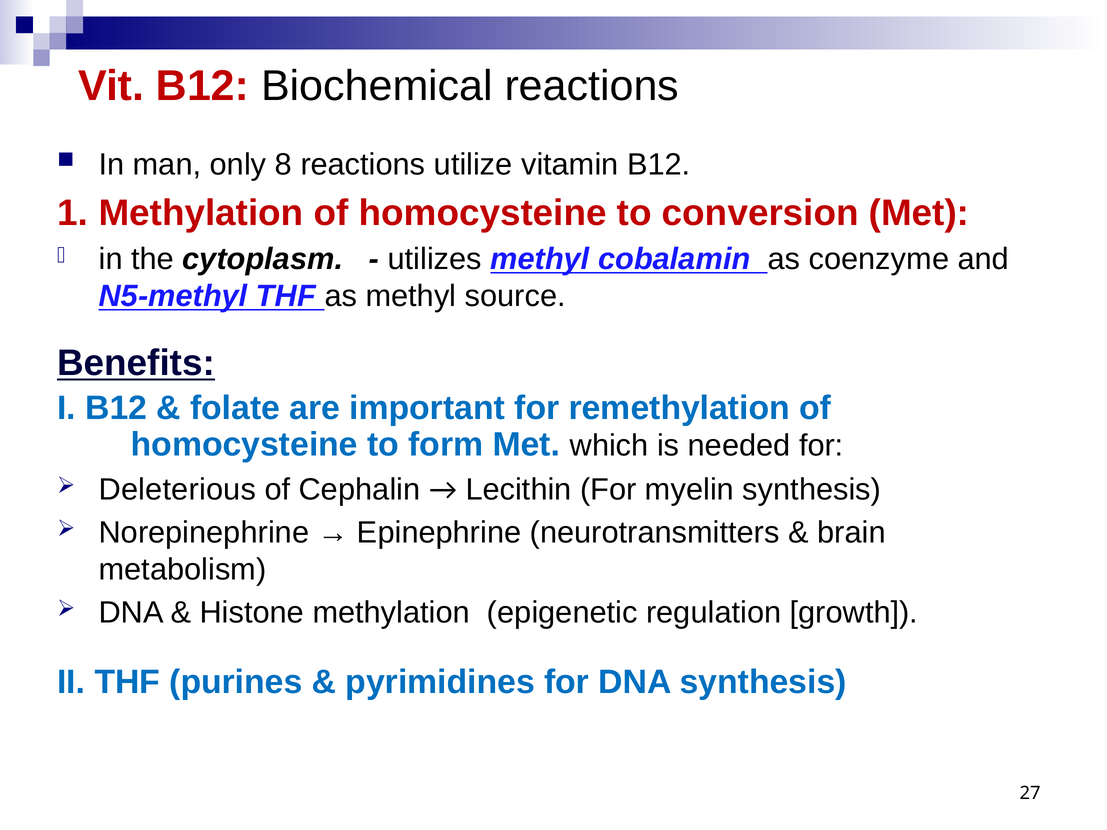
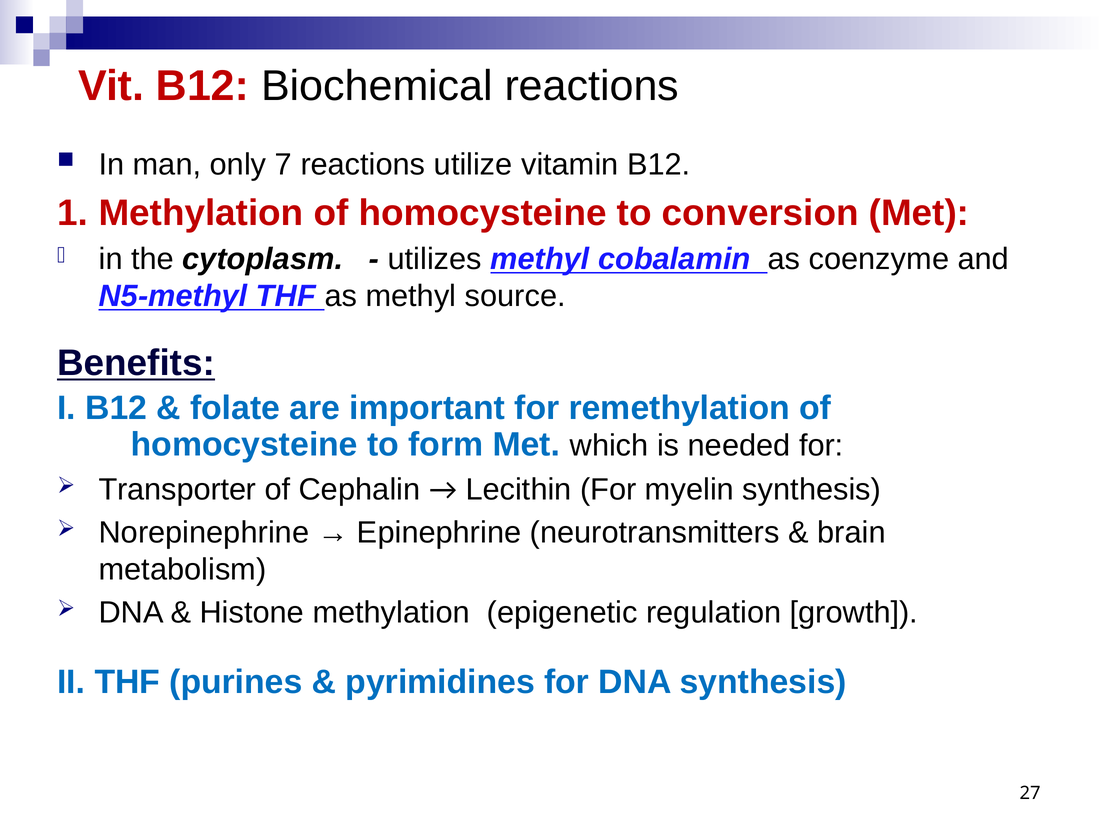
8: 8 -> 7
Deleterious: Deleterious -> Transporter
